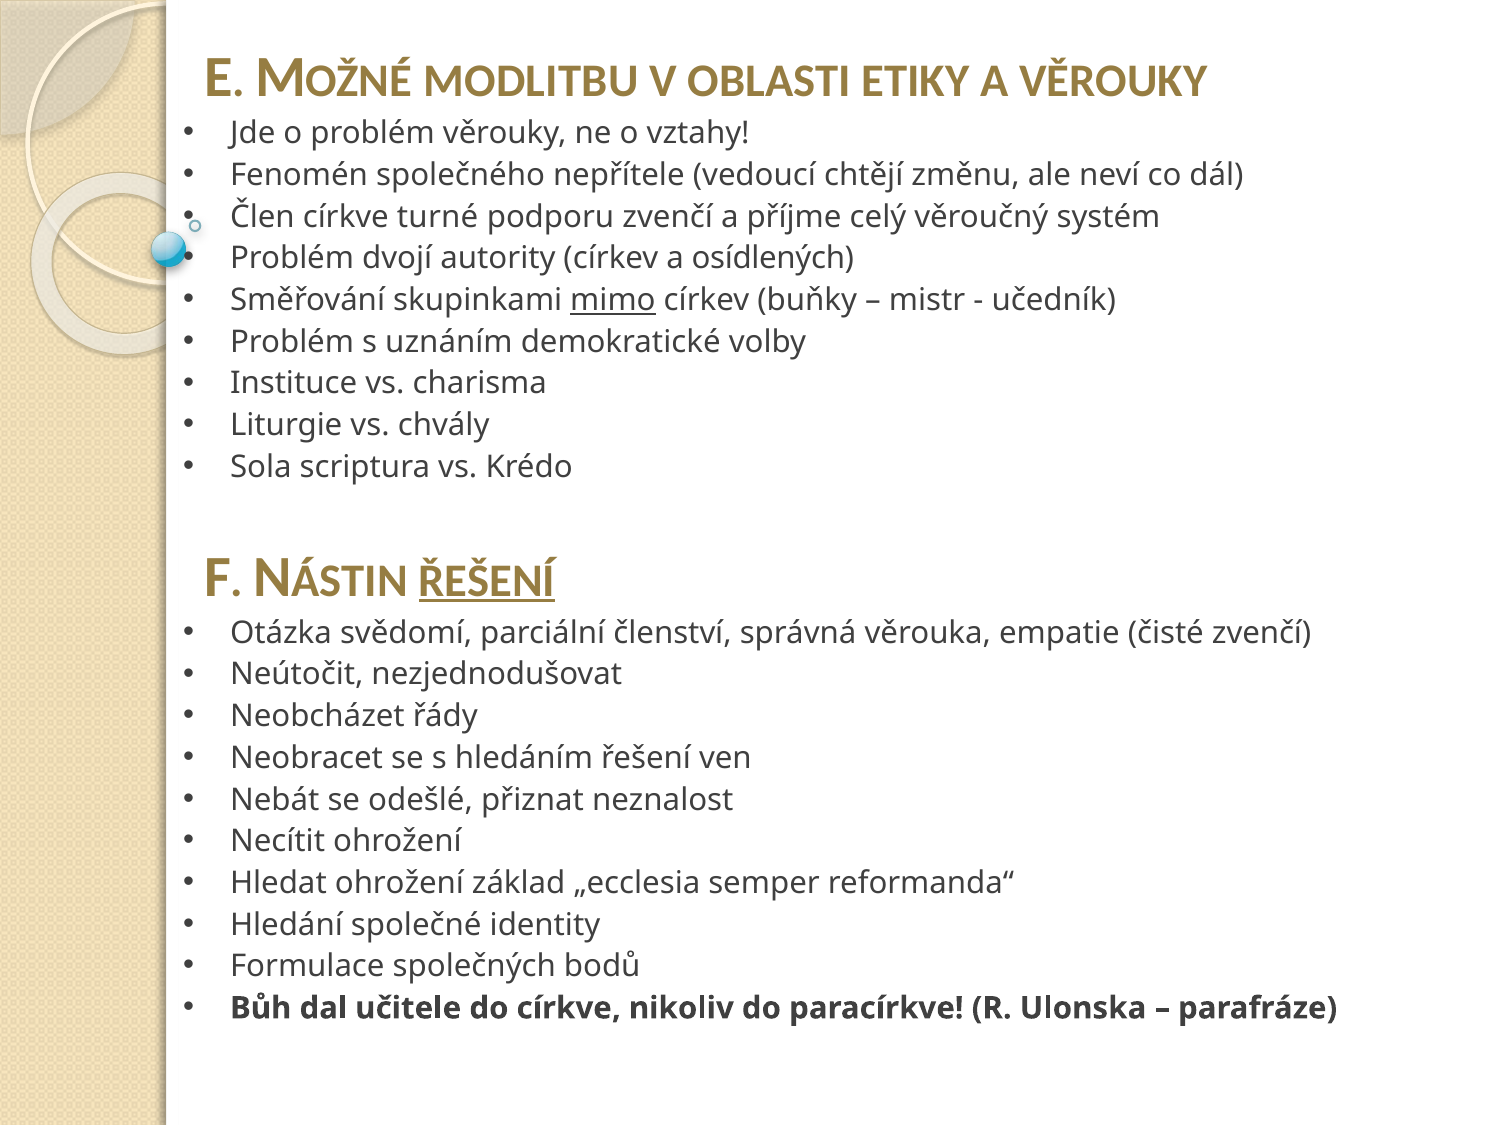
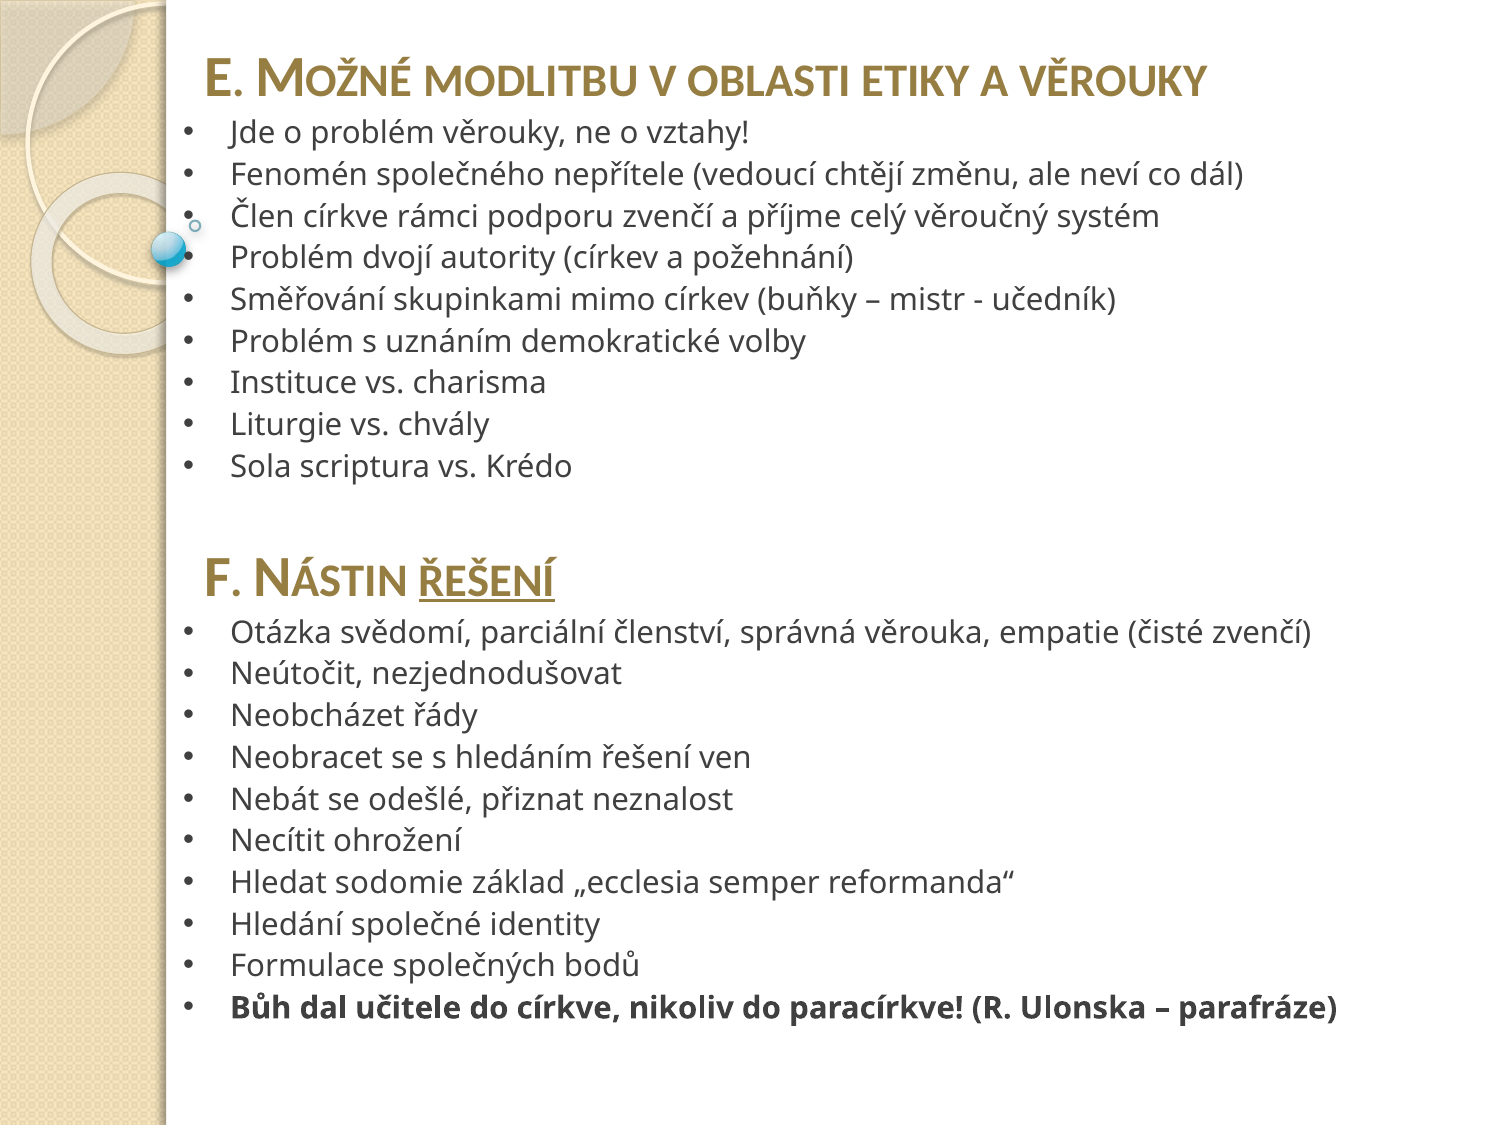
turné: turné -> rámci
osídlených: osídlených -> požehnání
mimo underline: present -> none
Hledat ohrožení: ohrožení -> sodomie
